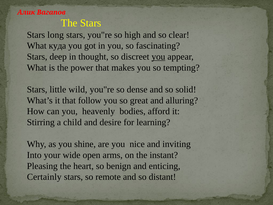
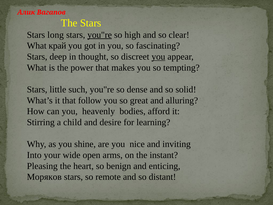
you"re at (100, 35) underline: none -> present
куда: куда -> край
wild: wild -> such
Certainly: Certainly -> Моряков
